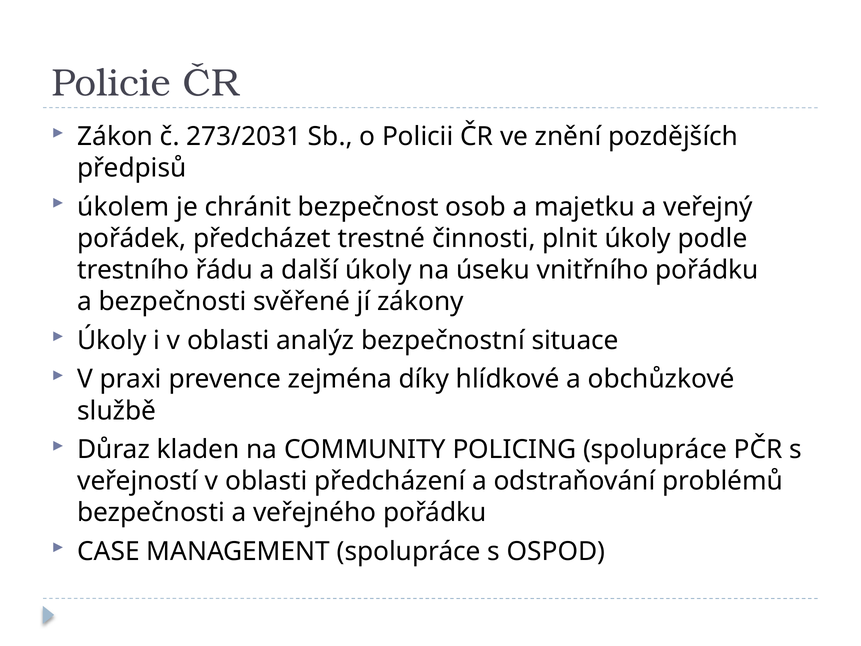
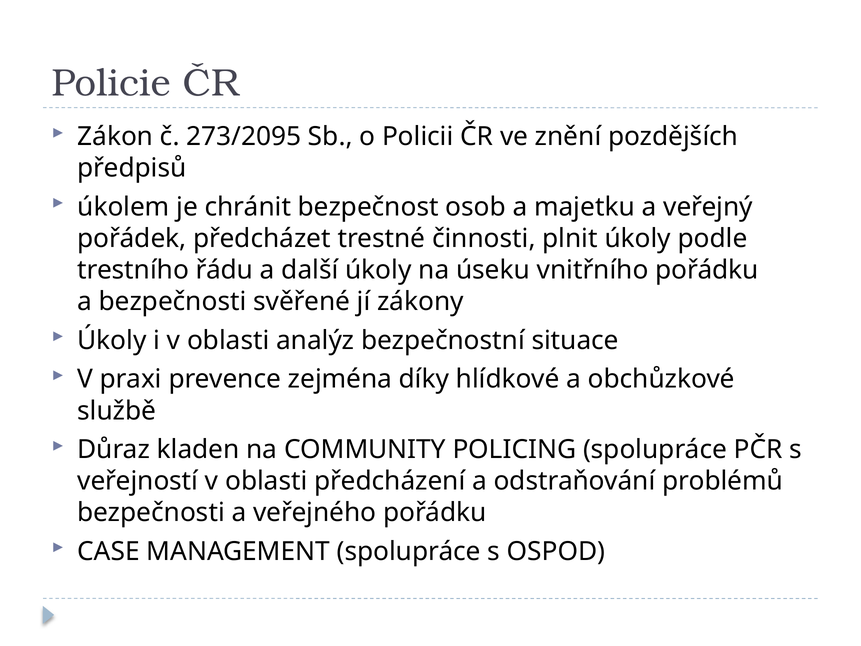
273/2031: 273/2031 -> 273/2095
